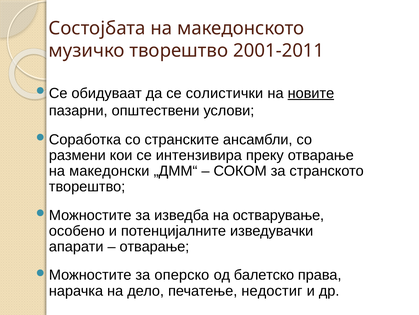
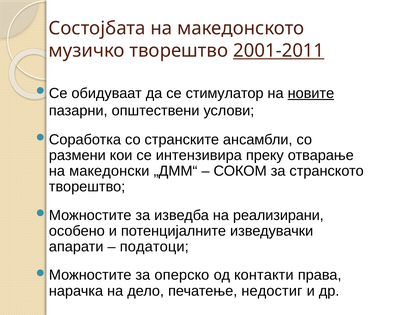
2001-2011 underline: none -> present
солистички: солистички -> стимулатор
остварување: остварување -> реализирани
отварање at (154, 246): отварање -> податоци
балетско: балетско -> контакти
